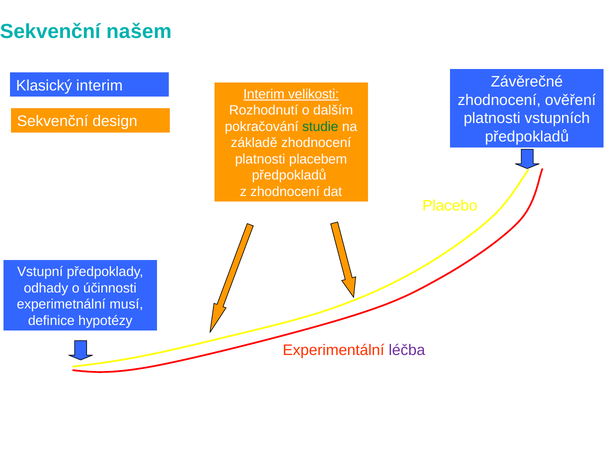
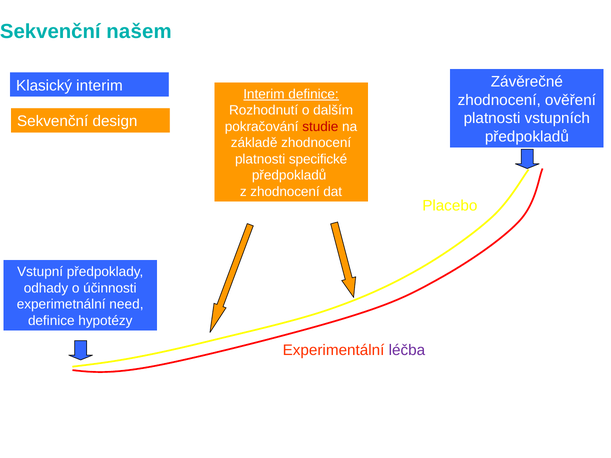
Interim velikosti: velikosti -> definice
studie colour: green -> red
placebem: placebem -> specifické
musí: musí -> need
